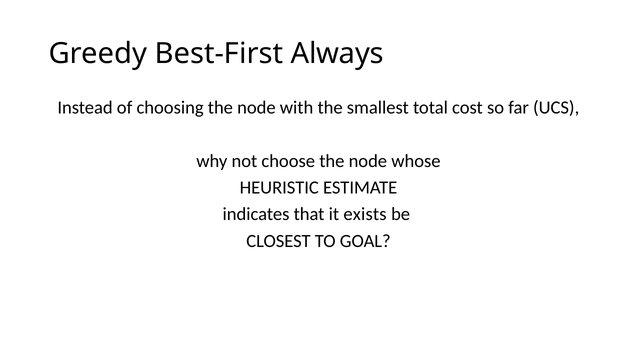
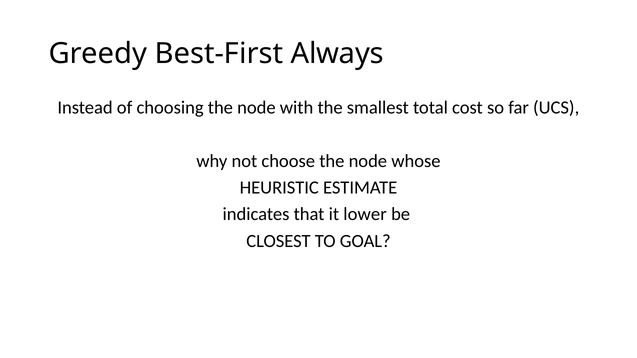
exists: exists -> lower
